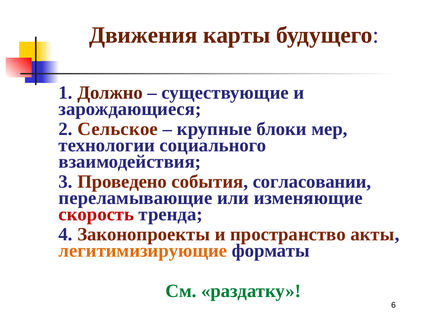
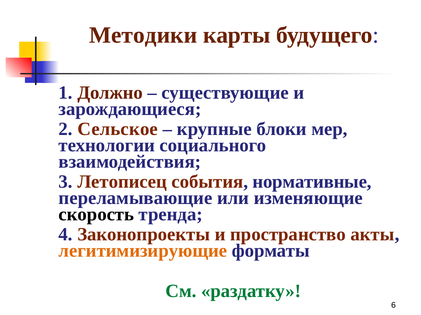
Движения: Движения -> Методики
Проведено: Проведено -> Летописец
согласовании: согласовании -> нормативные
скорость colour: red -> black
